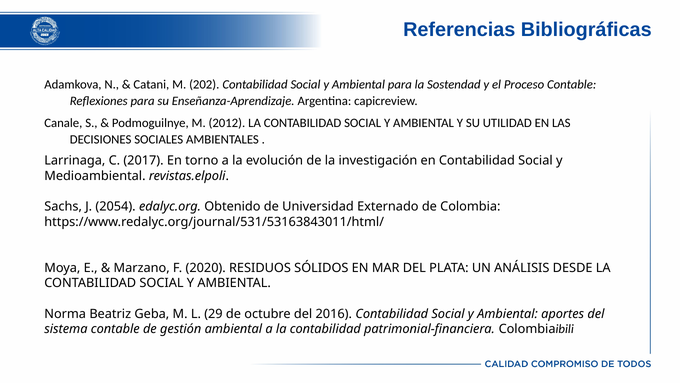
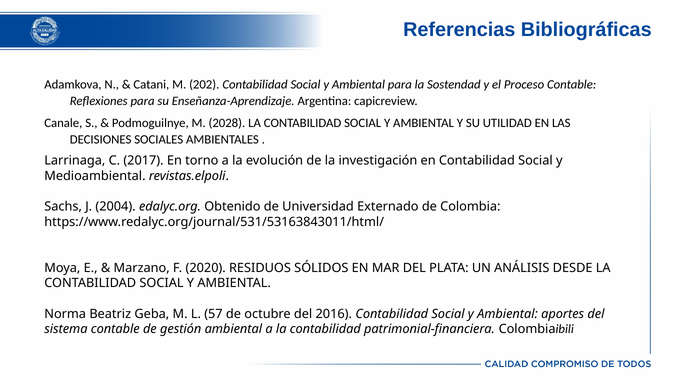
2012: 2012 -> 2028
2054: 2054 -> 2004
29: 29 -> 57
